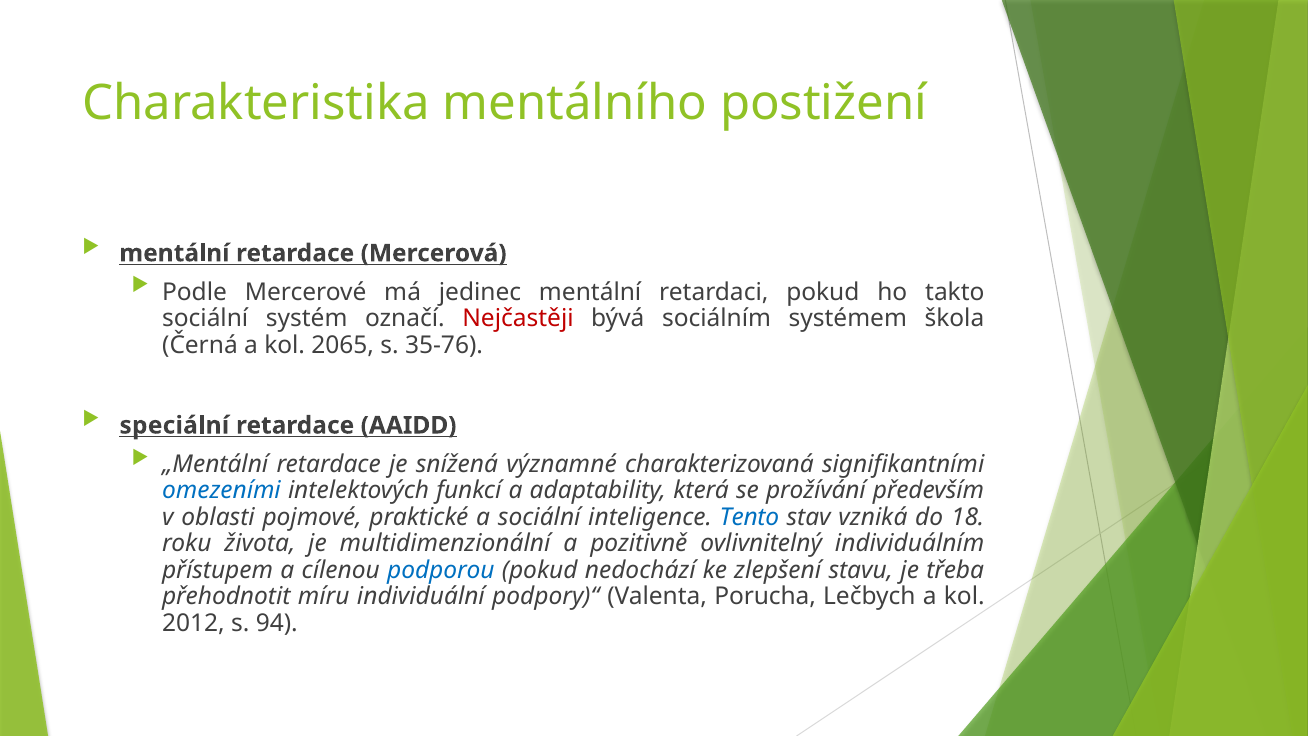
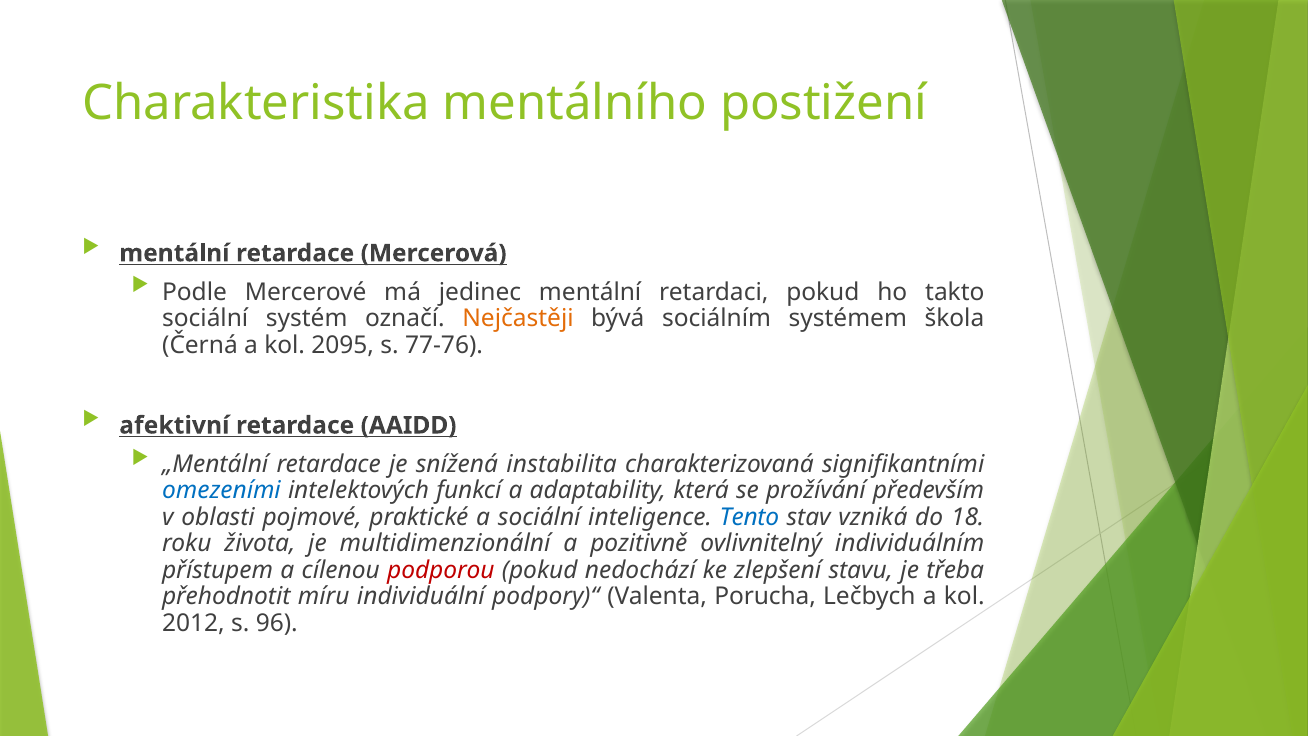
Nejčastěji colour: red -> orange
2065: 2065 -> 2095
35-76: 35-76 -> 77-76
speciální: speciální -> afektivní
významné: významné -> instabilita
podporou colour: blue -> red
94: 94 -> 96
